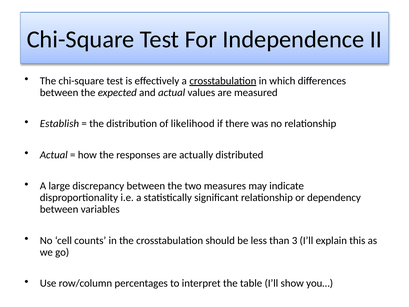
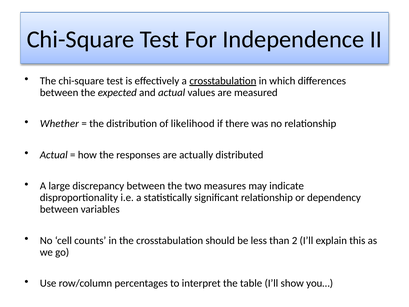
Establish: Establish -> Whether
3: 3 -> 2
